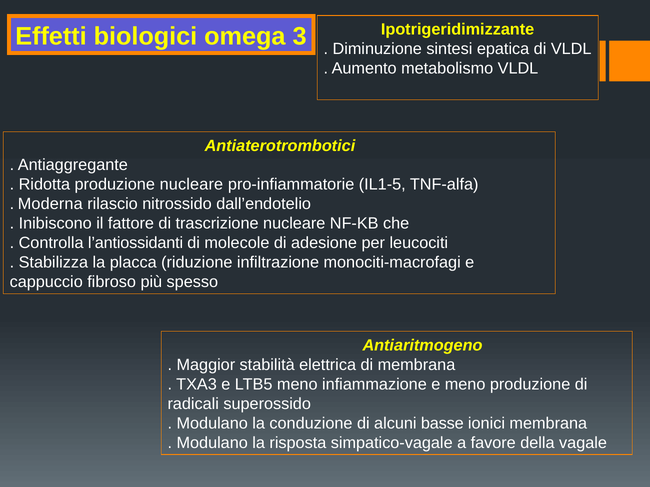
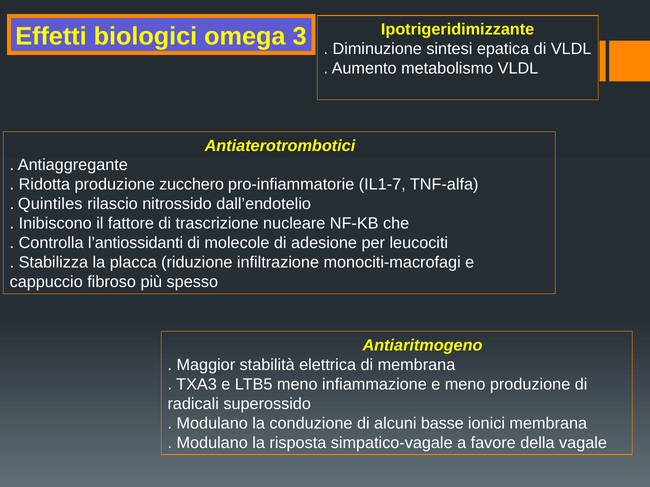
produzione nucleare: nucleare -> zucchero
IL1-5: IL1-5 -> IL1-7
Moderna: Moderna -> Quintiles
